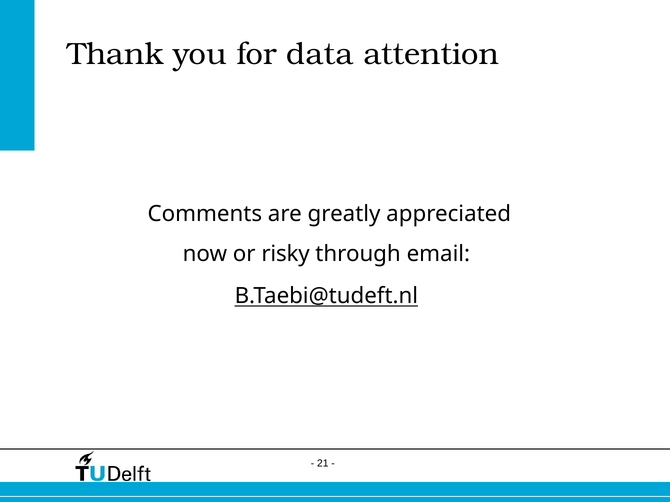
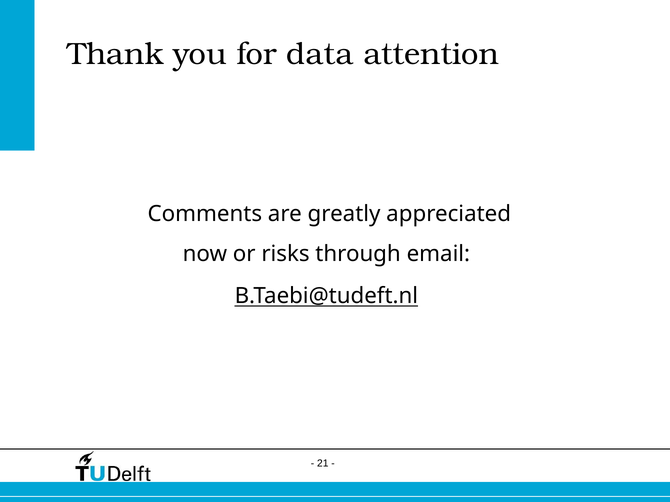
risky: risky -> risks
